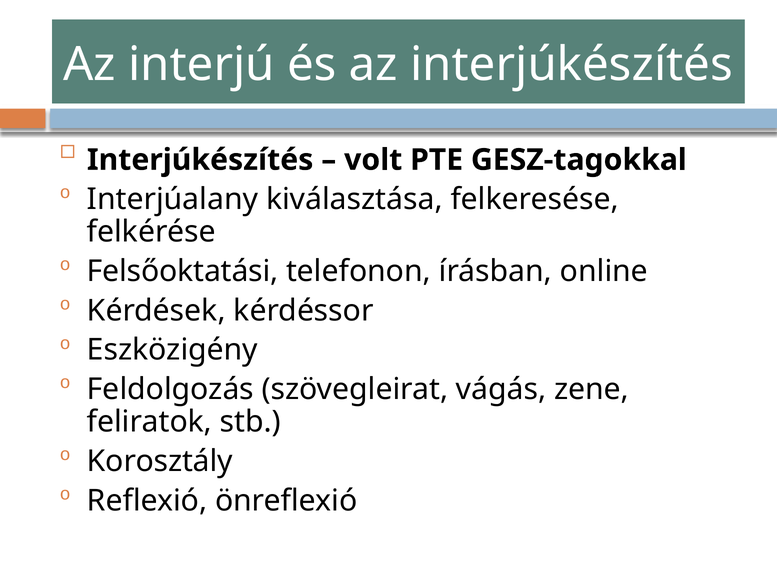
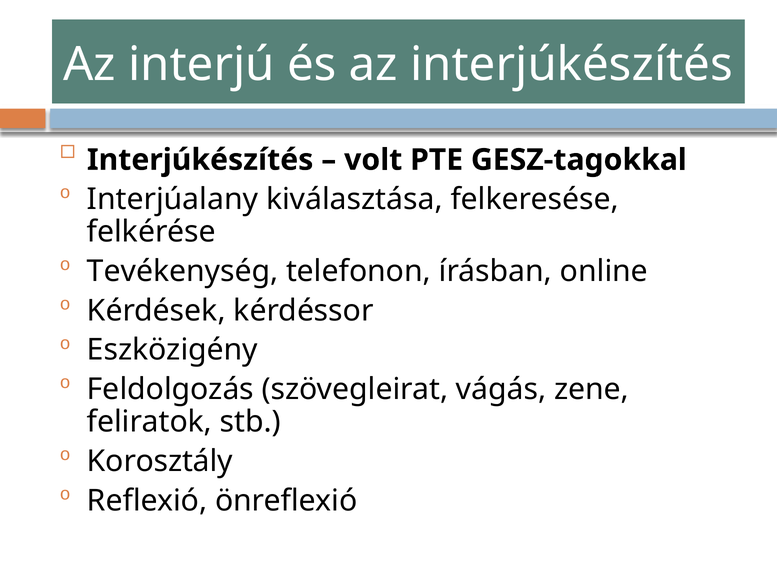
Felsőoktatási: Felsőoktatási -> Tevékenység
